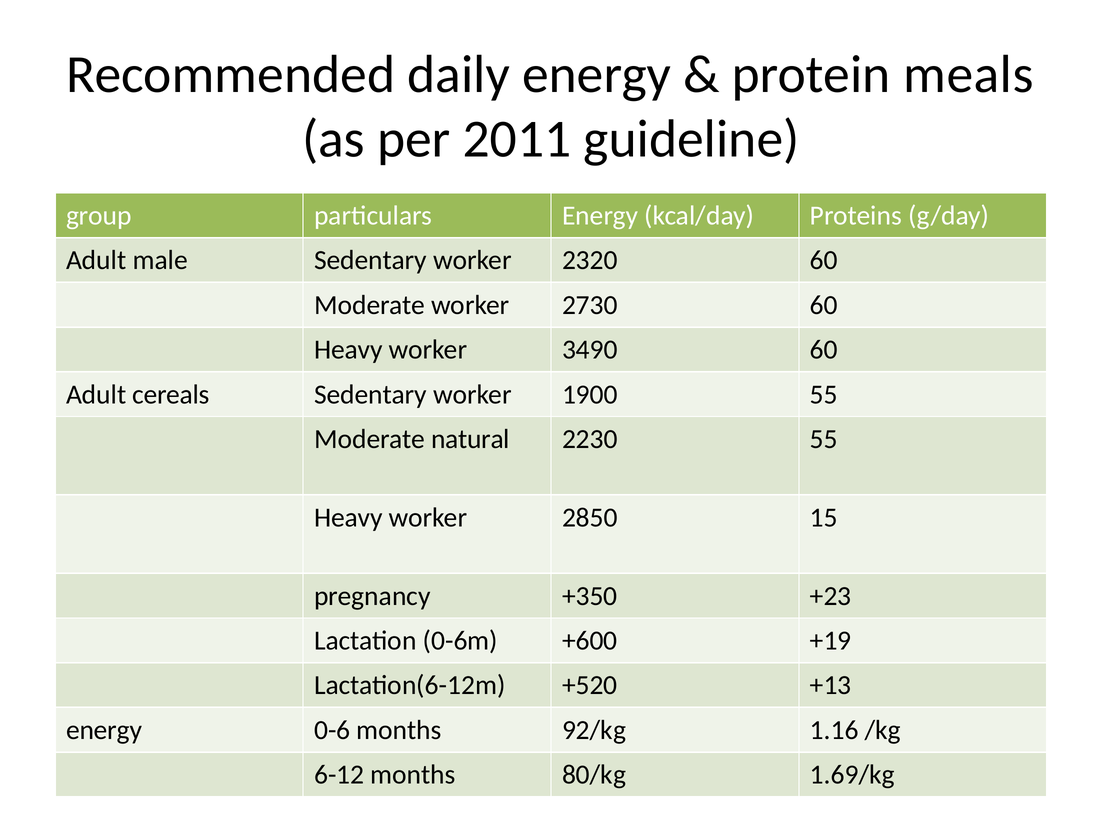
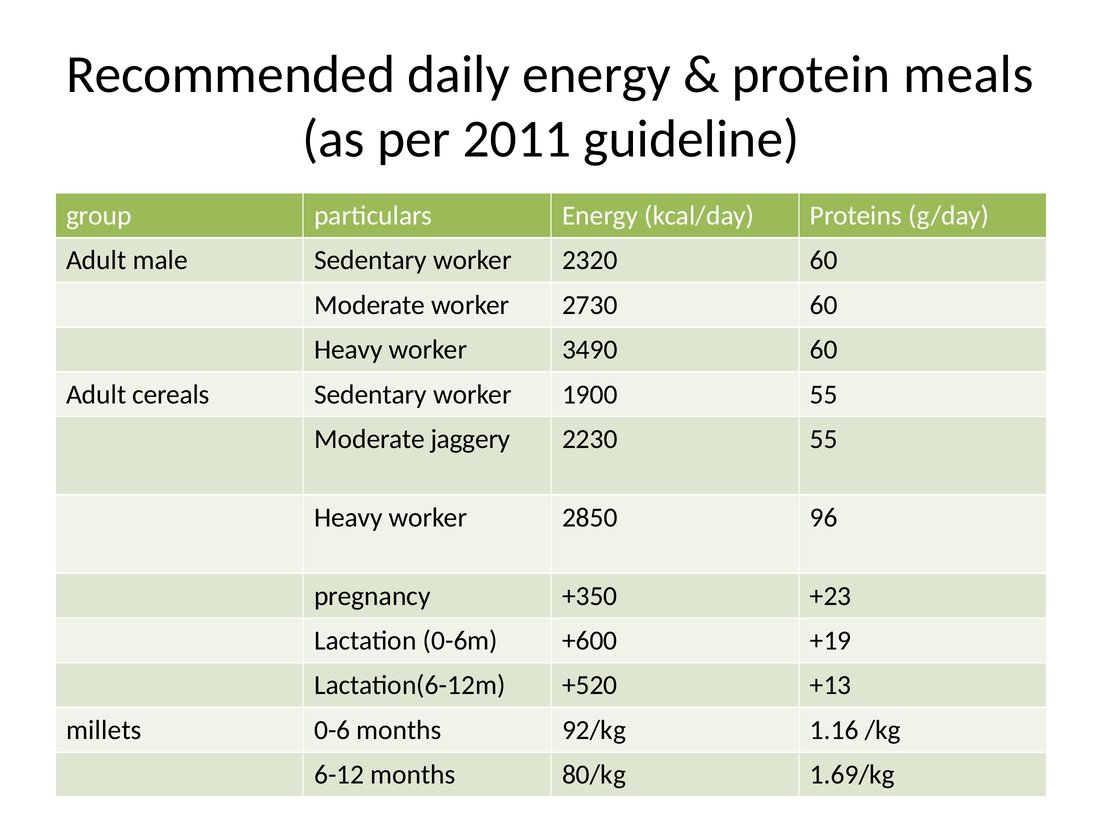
natural: natural -> jaggery
15: 15 -> 96
energy at (104, 730): energy -> millets
